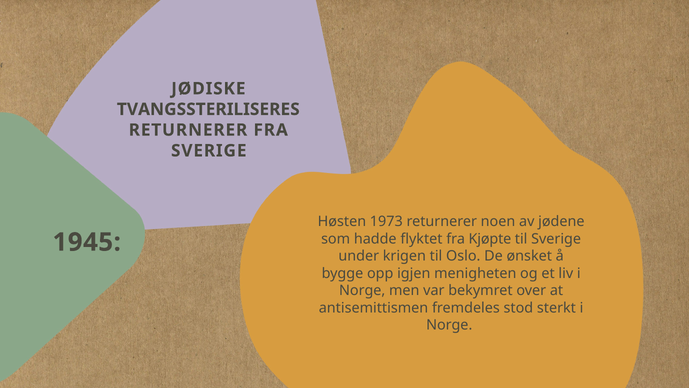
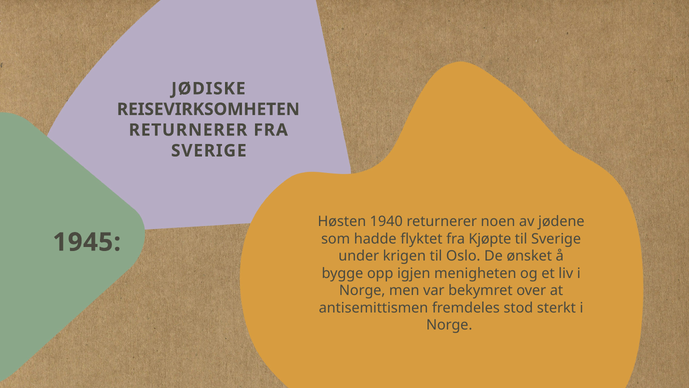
TVANGSSTERILISERES: TVANGSSTERILISERES -> REISEVIRKSOMHETEN
1973: 1973 -> 1940
